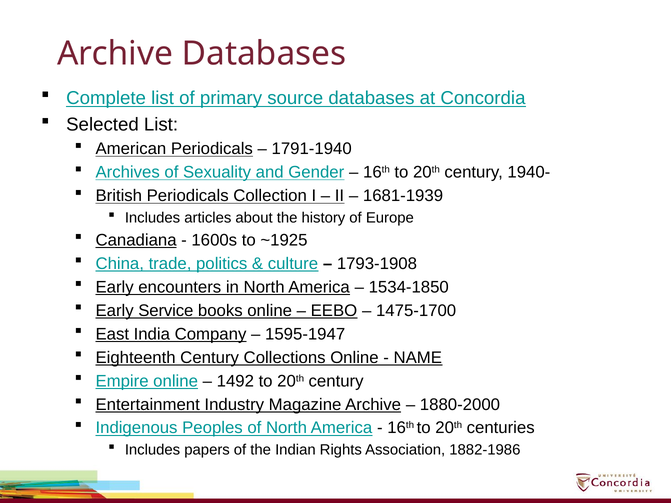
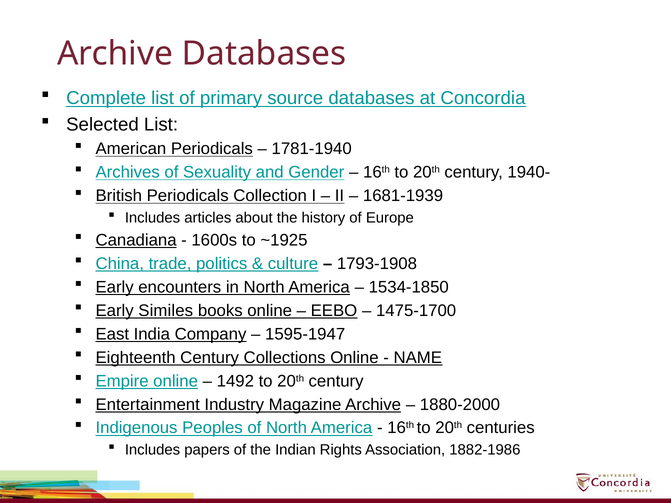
1791-1940: 1791-1940 -> 1781-1940
Service: Service -> Similes
